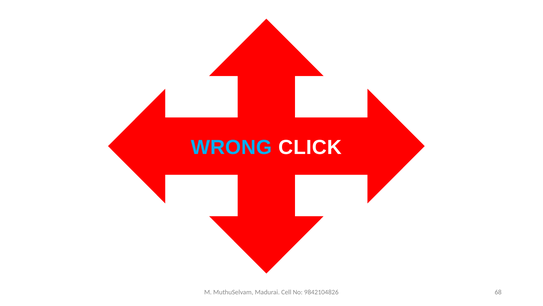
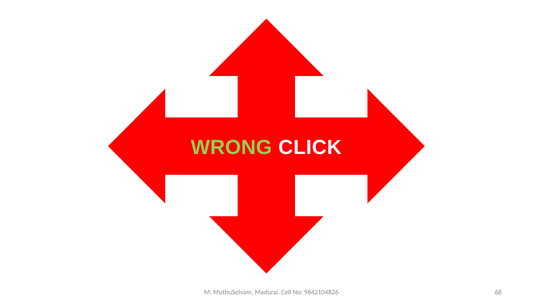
WRONG colour: light blue -> light green
